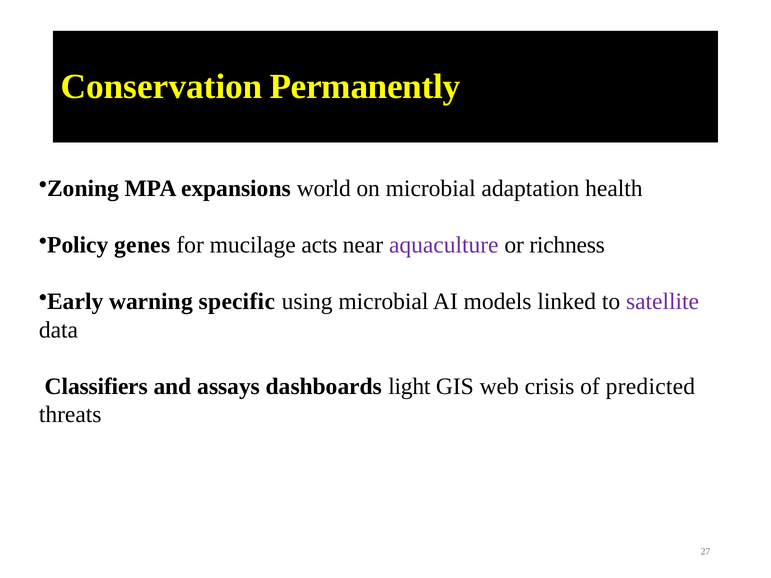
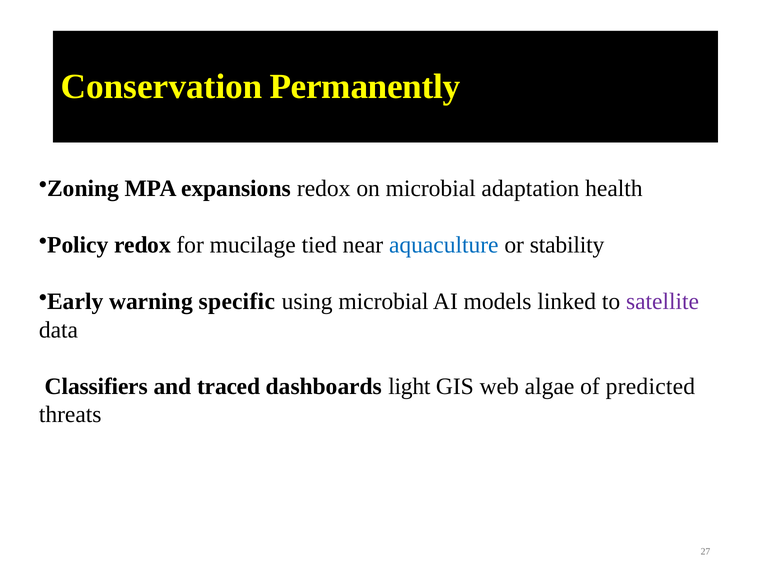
expansions world: world -> redox
Policy genes: genes -> redox
acts: acts -> tied
aquaculture colour: purple -> blue
richness: richness -> stability
assays: assays -> traced
crisis: crisis -> algae
